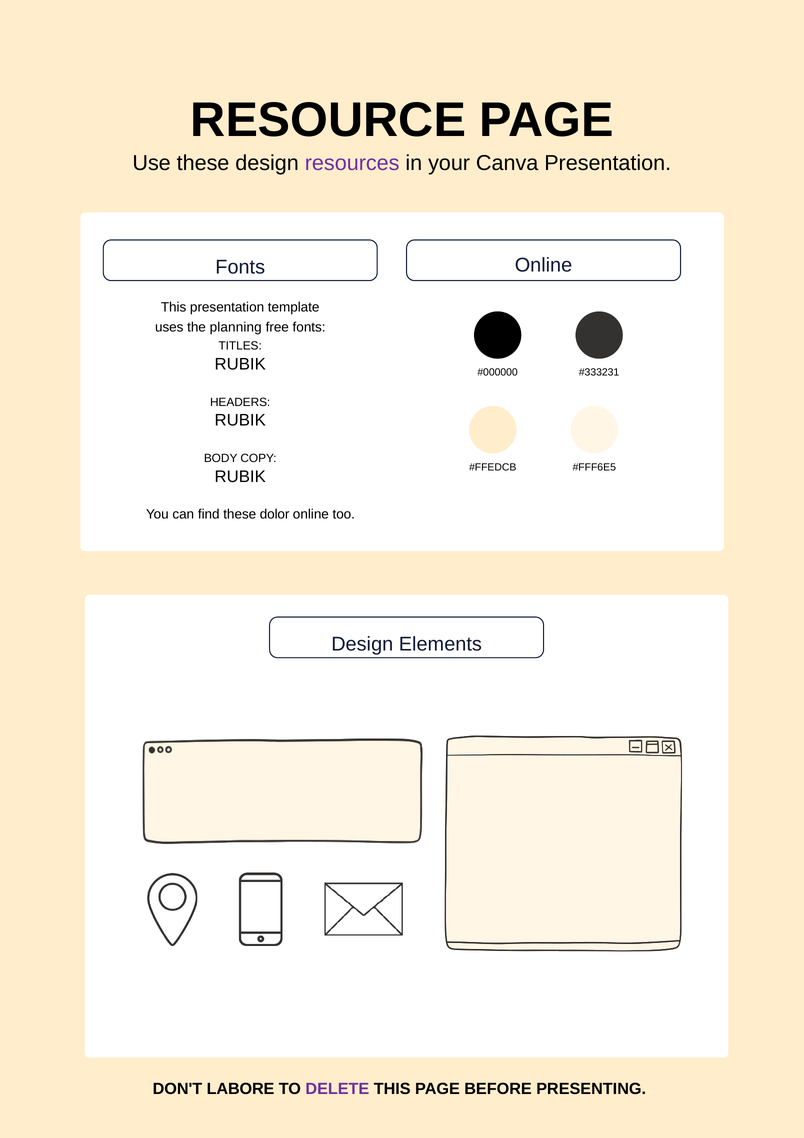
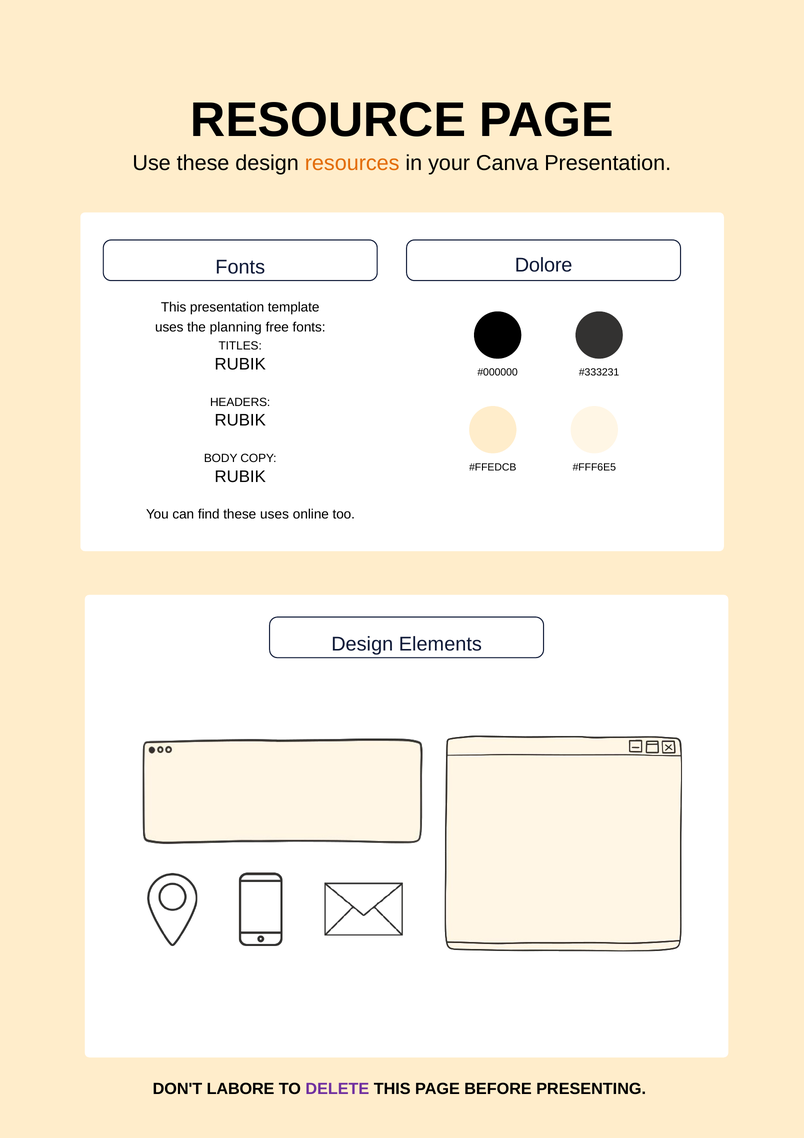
resources colour: purple -> orange
Fonts Online: Online -> Dolore
these dolor: dolor -> uses
